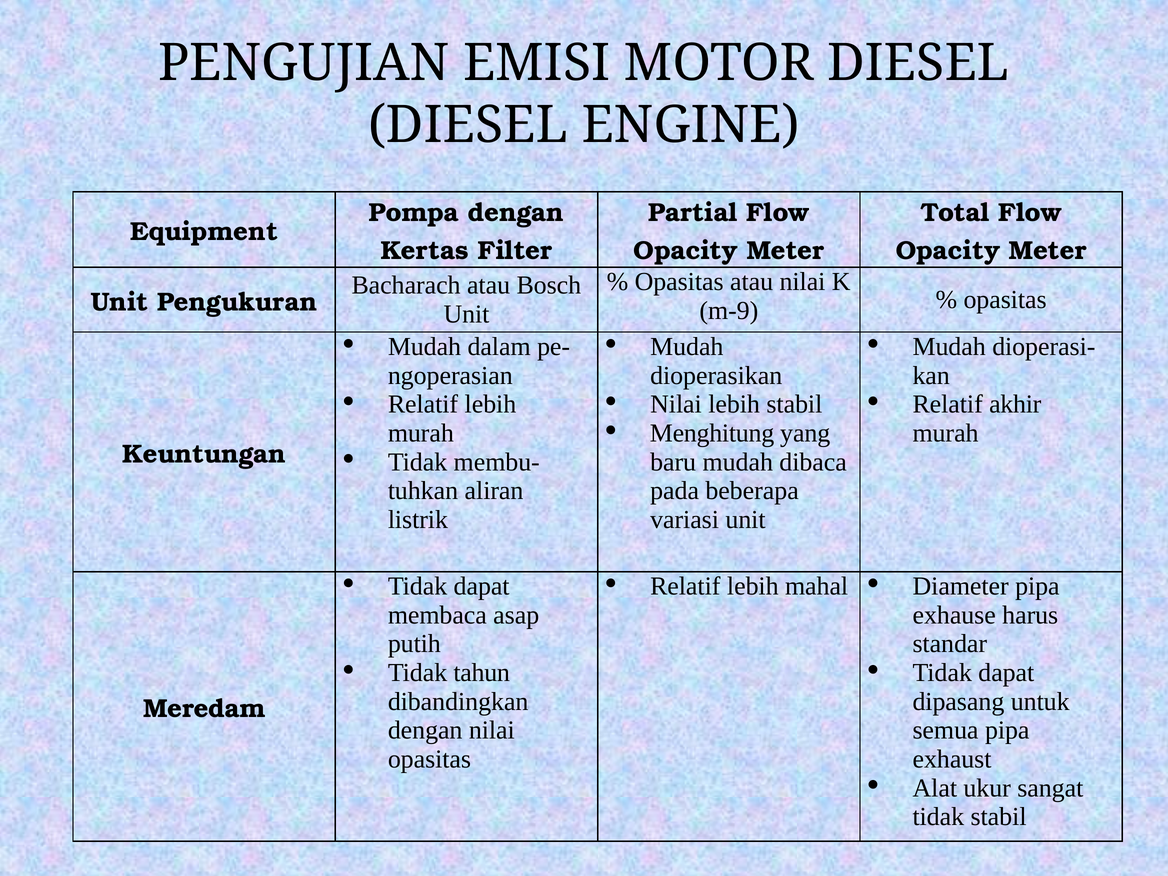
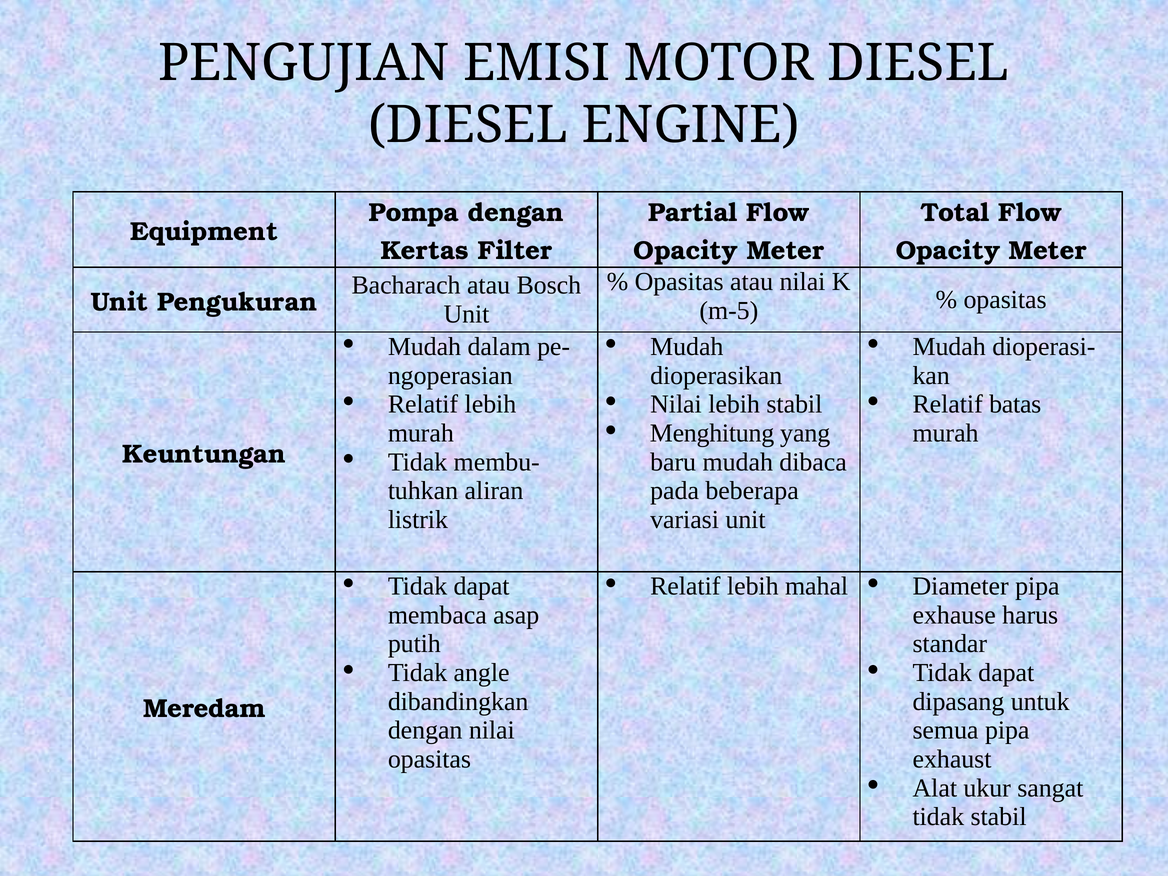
m-9: m-9 -> m-5
akhir: akhir -> batas
tahun: tahun -> angle
